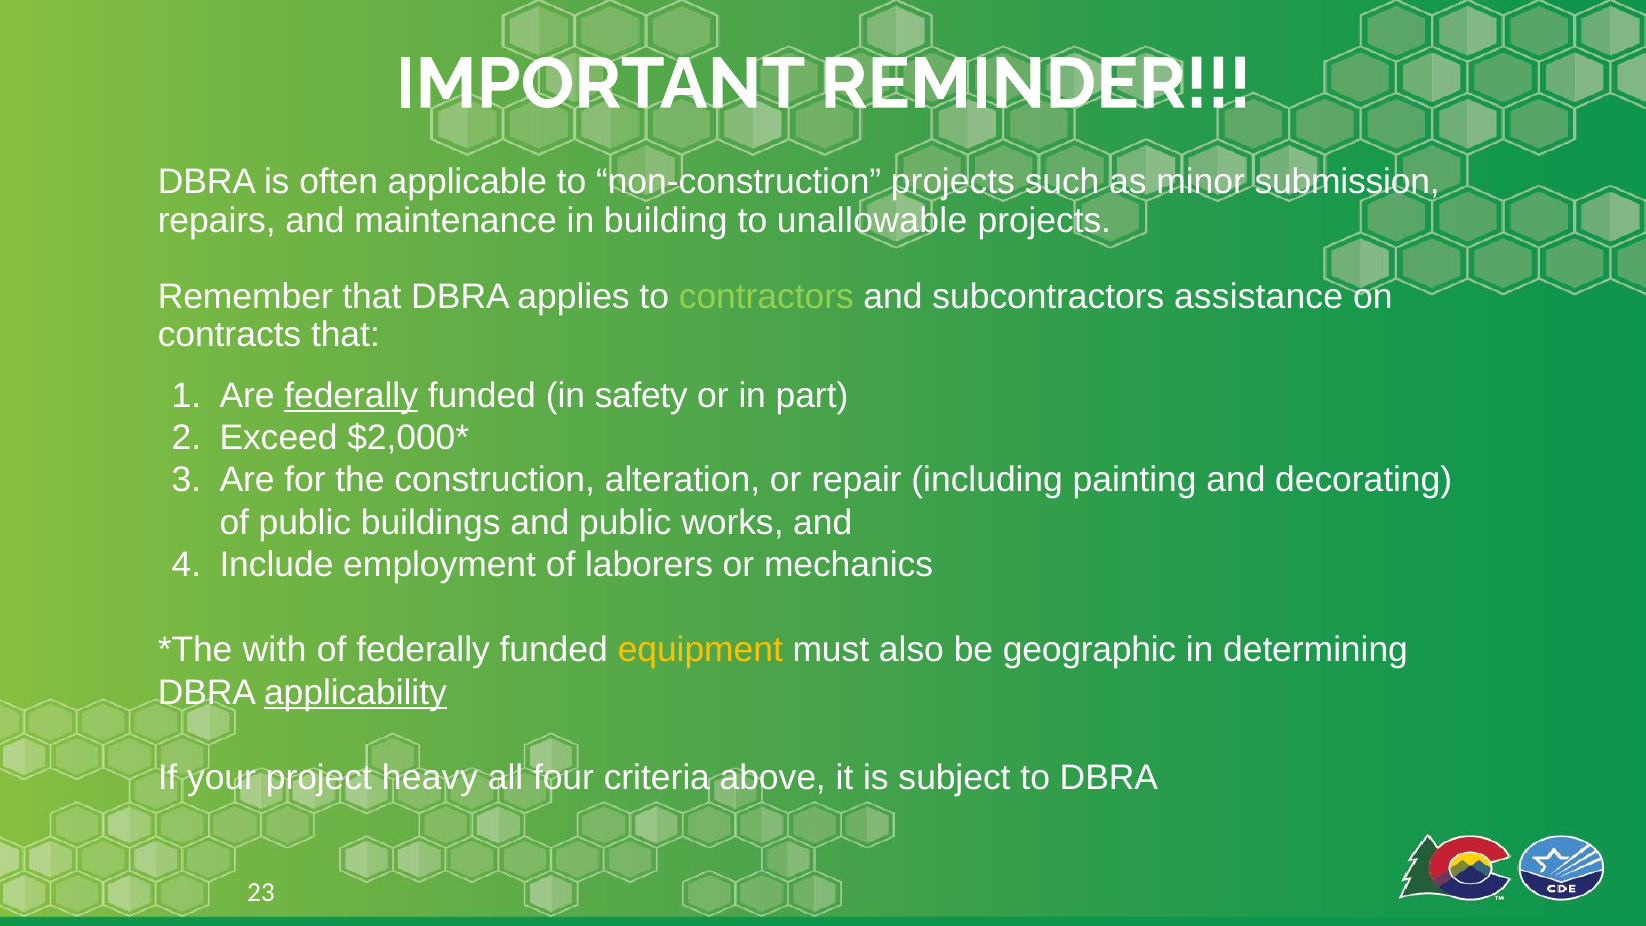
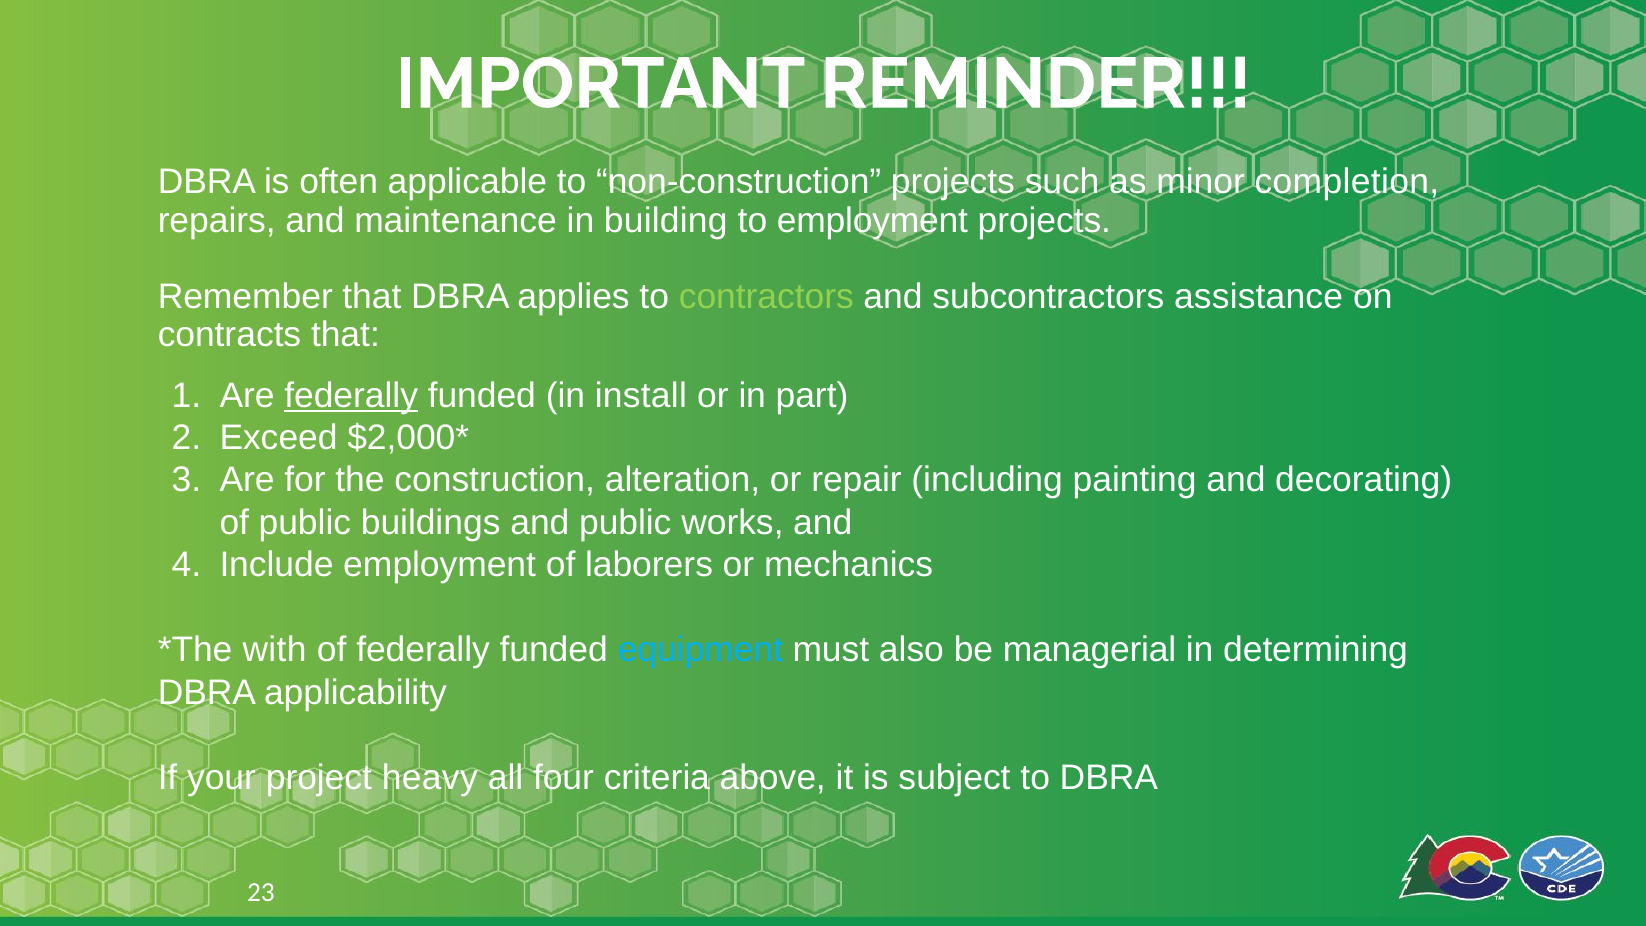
submission: submission -> completion
to unallowable: unallowable -> employment
safety: safety -> install
equipment colour: yellow -> light blue
geographic: geographic -> managerial
applicability underline: present -> none
